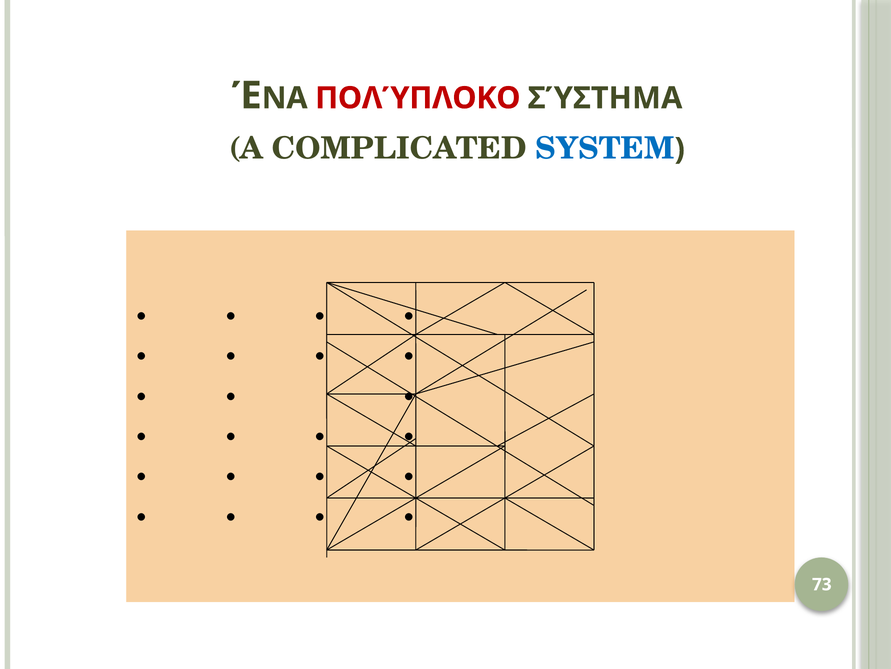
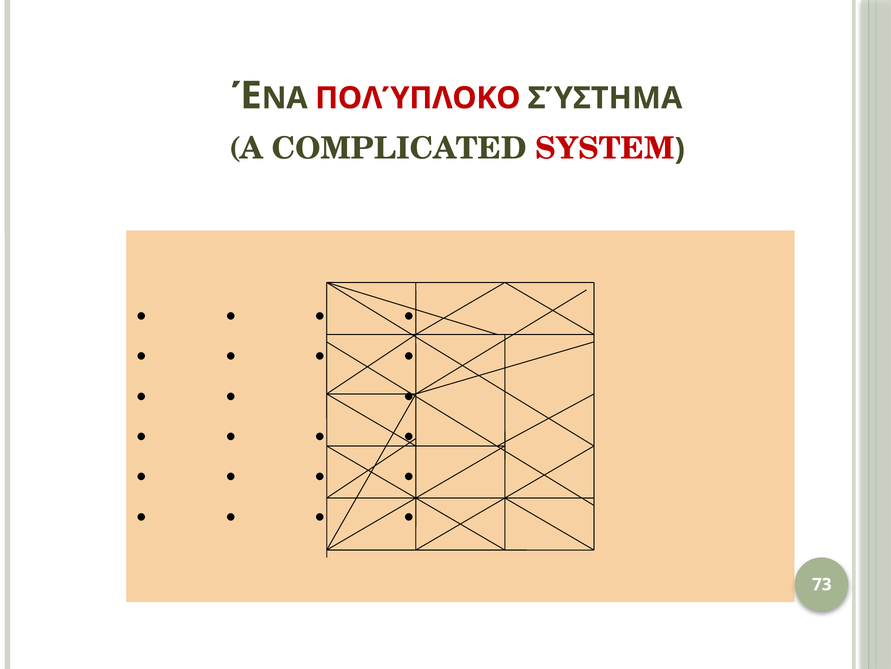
SYSTEM colour: blue -> red
